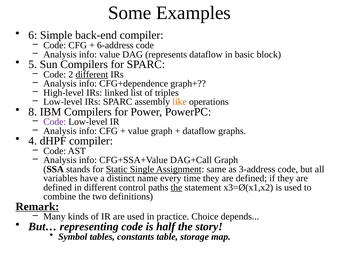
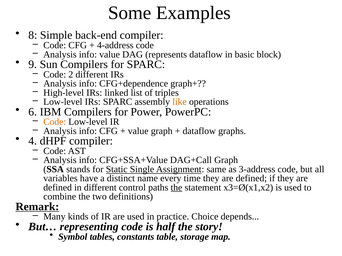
6: 6 -> 8
6-address: 6-address -> 4-address
5: 5 -> 9
different at (92, 75) underline: present -> none
8: 8 -> 6
Code at (55, 122) colour: purple -> orange
